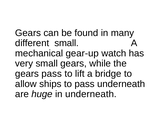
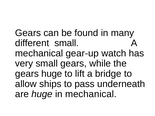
gears pass: pass -> huge
in underneath: underneath -> mechanical
